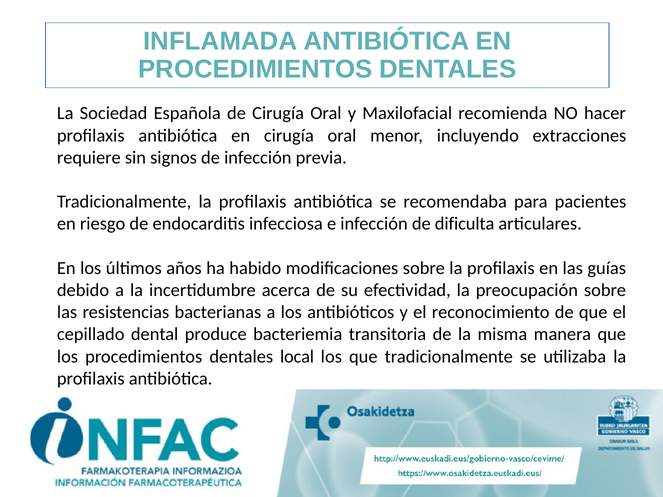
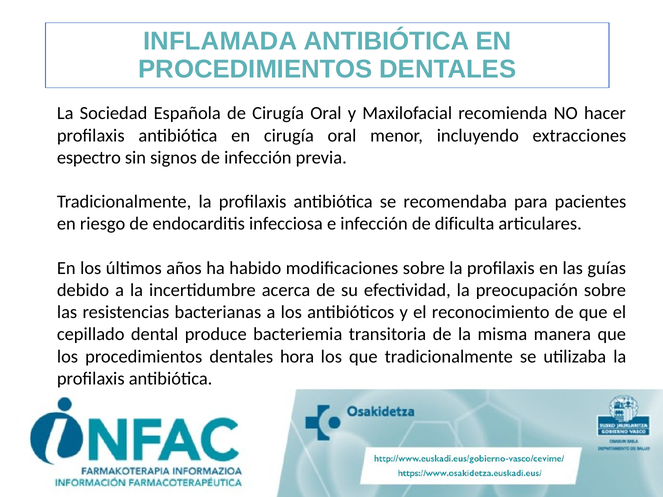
requiere: requiere -> espectro
local: local -> hora
